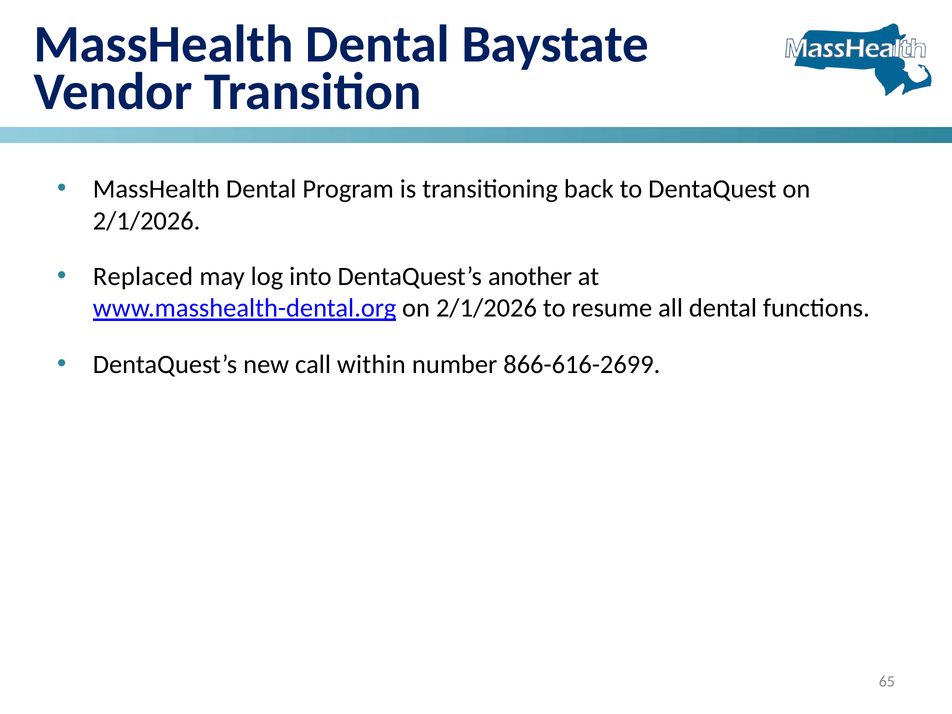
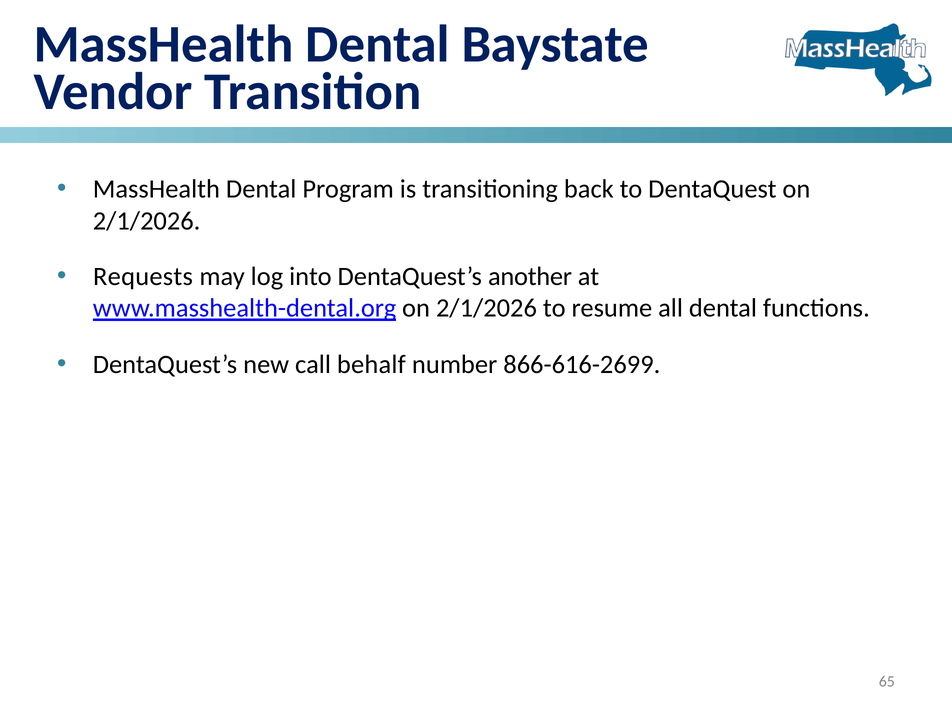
Replaced: Replaced -> Requests
within: within -> behalf
